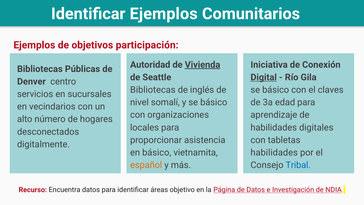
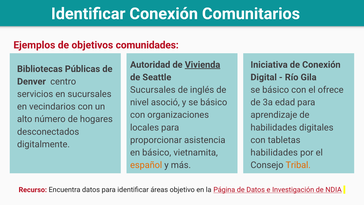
Identificar Ejemplos: Ejemplos -> Conexión
participación: participación -> comunidades
Digital underline: present -> none
Bibliotecas at (153, 90): Bibliotecas -> Sucursales
claves: claves -> ofrece
somalí: somalí -> asoció
Tribal colour: blue -> orange
